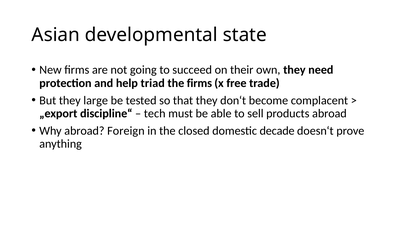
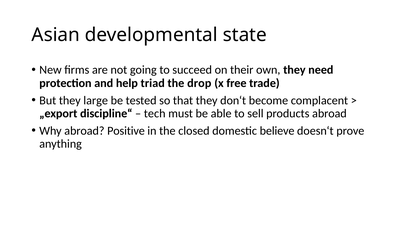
the firms: firms -> drop
Foreign: Foreign -> Positive
decade: decade -> believe
